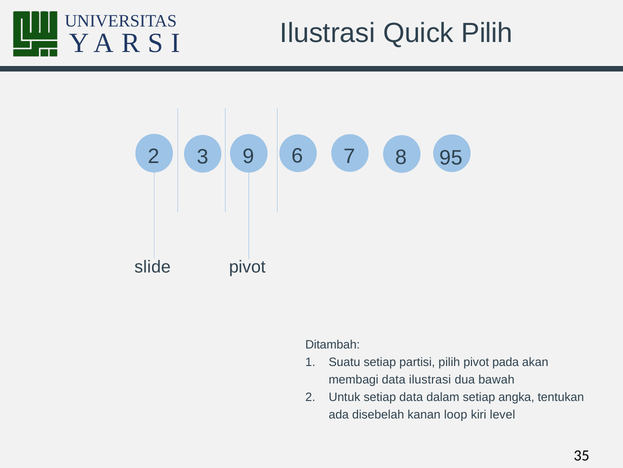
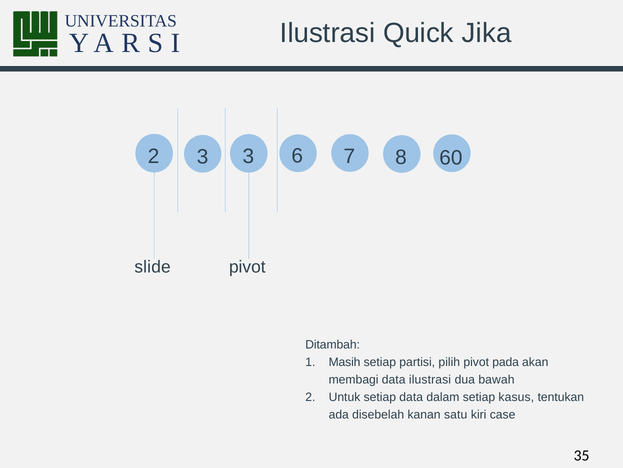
Quick Pilih: Pilih -> Jika
2 9: 9 -> 3
95: 95 -> 60
Suatu: Suatu -> Masih
angka: angka -> kasus
loop: loop -> satu
level: level -> case
